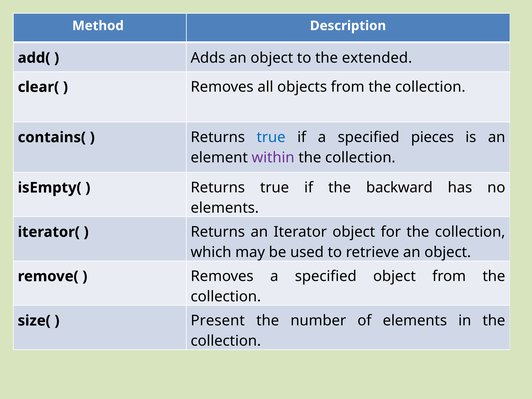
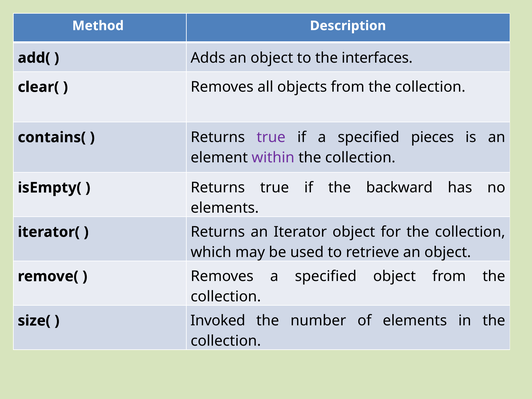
extended: extended -> interfaces
true at (271, 137) colour: blue -> purple
Present: Present -> Invoked
